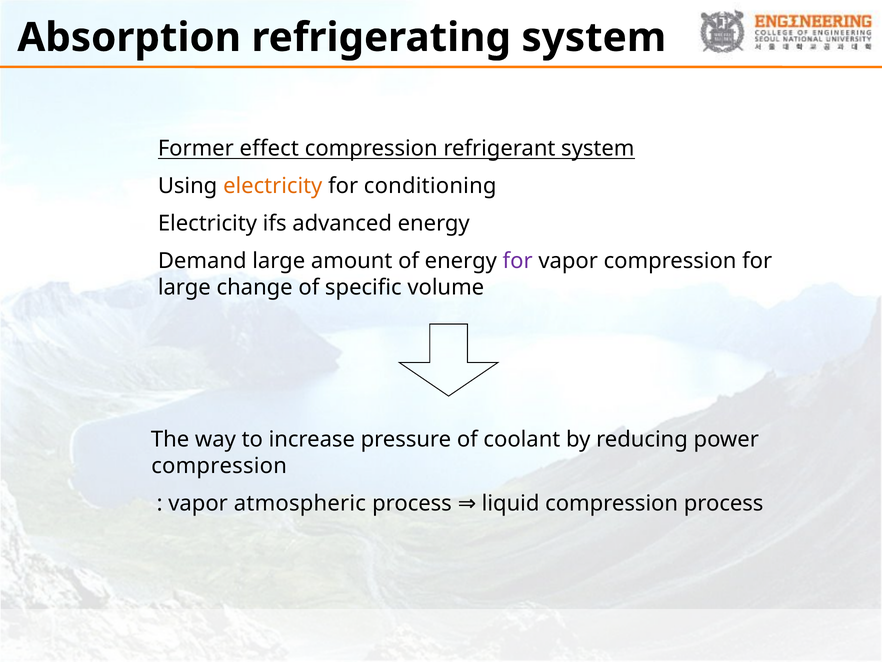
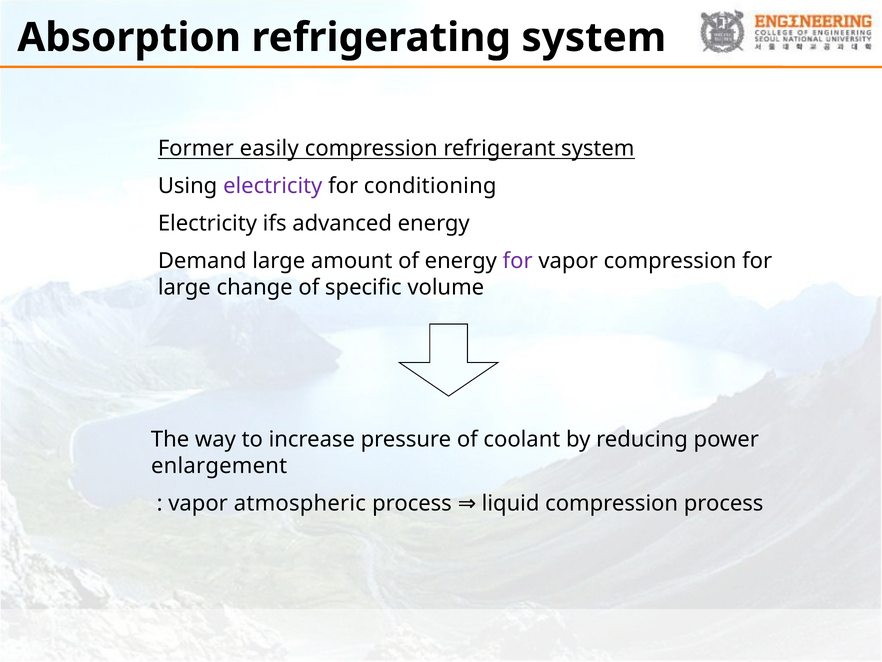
effect: effect -> easily
electricity at (273, 186) colour: orange -> purple
compression at (219, 466): compression -> enlargement
